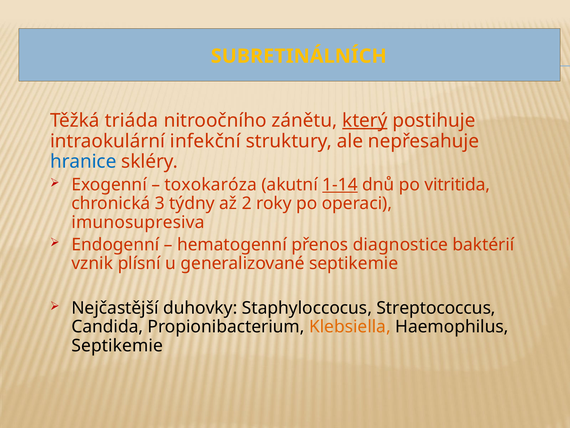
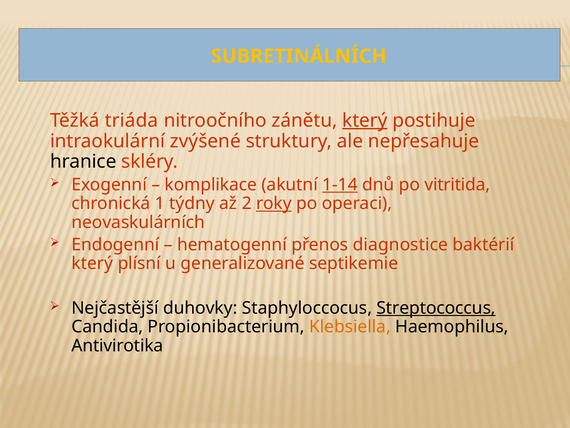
infekční: infekční -> zvýšené
hranice colour: blue -> black
toxokaróza: toxokaróza -> komplikace
3: 3 -> 1
roky underline: none -> present
imunosupresiva: imunosupresiva -> neovaskulárních
vznik at (92, 263): vznik -> který
Streptococcus underline: none -> present
Septikemie at (117, 345): Septikemie -> Antivirotika
